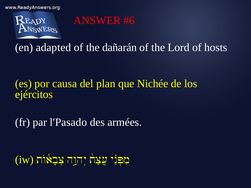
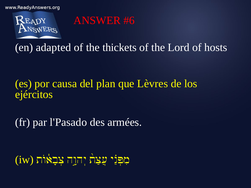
dañarán: dañarán -> thickets
Nichée: Nichée -> Lèvres
